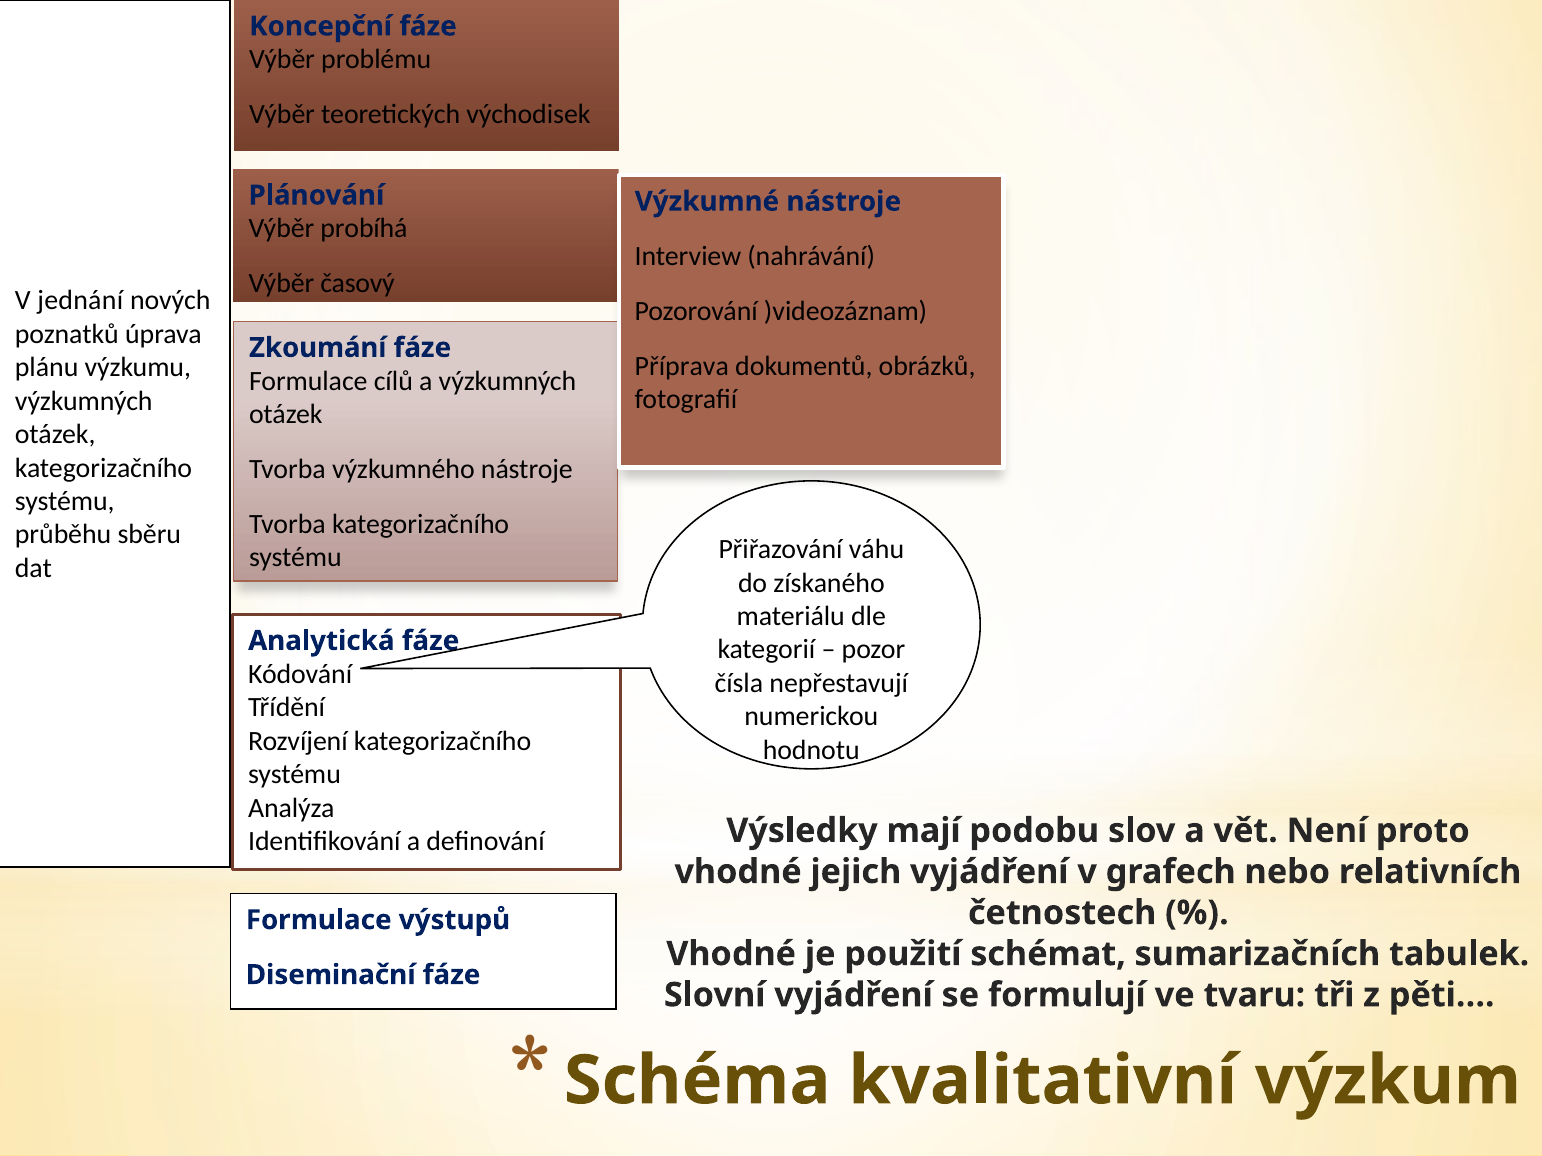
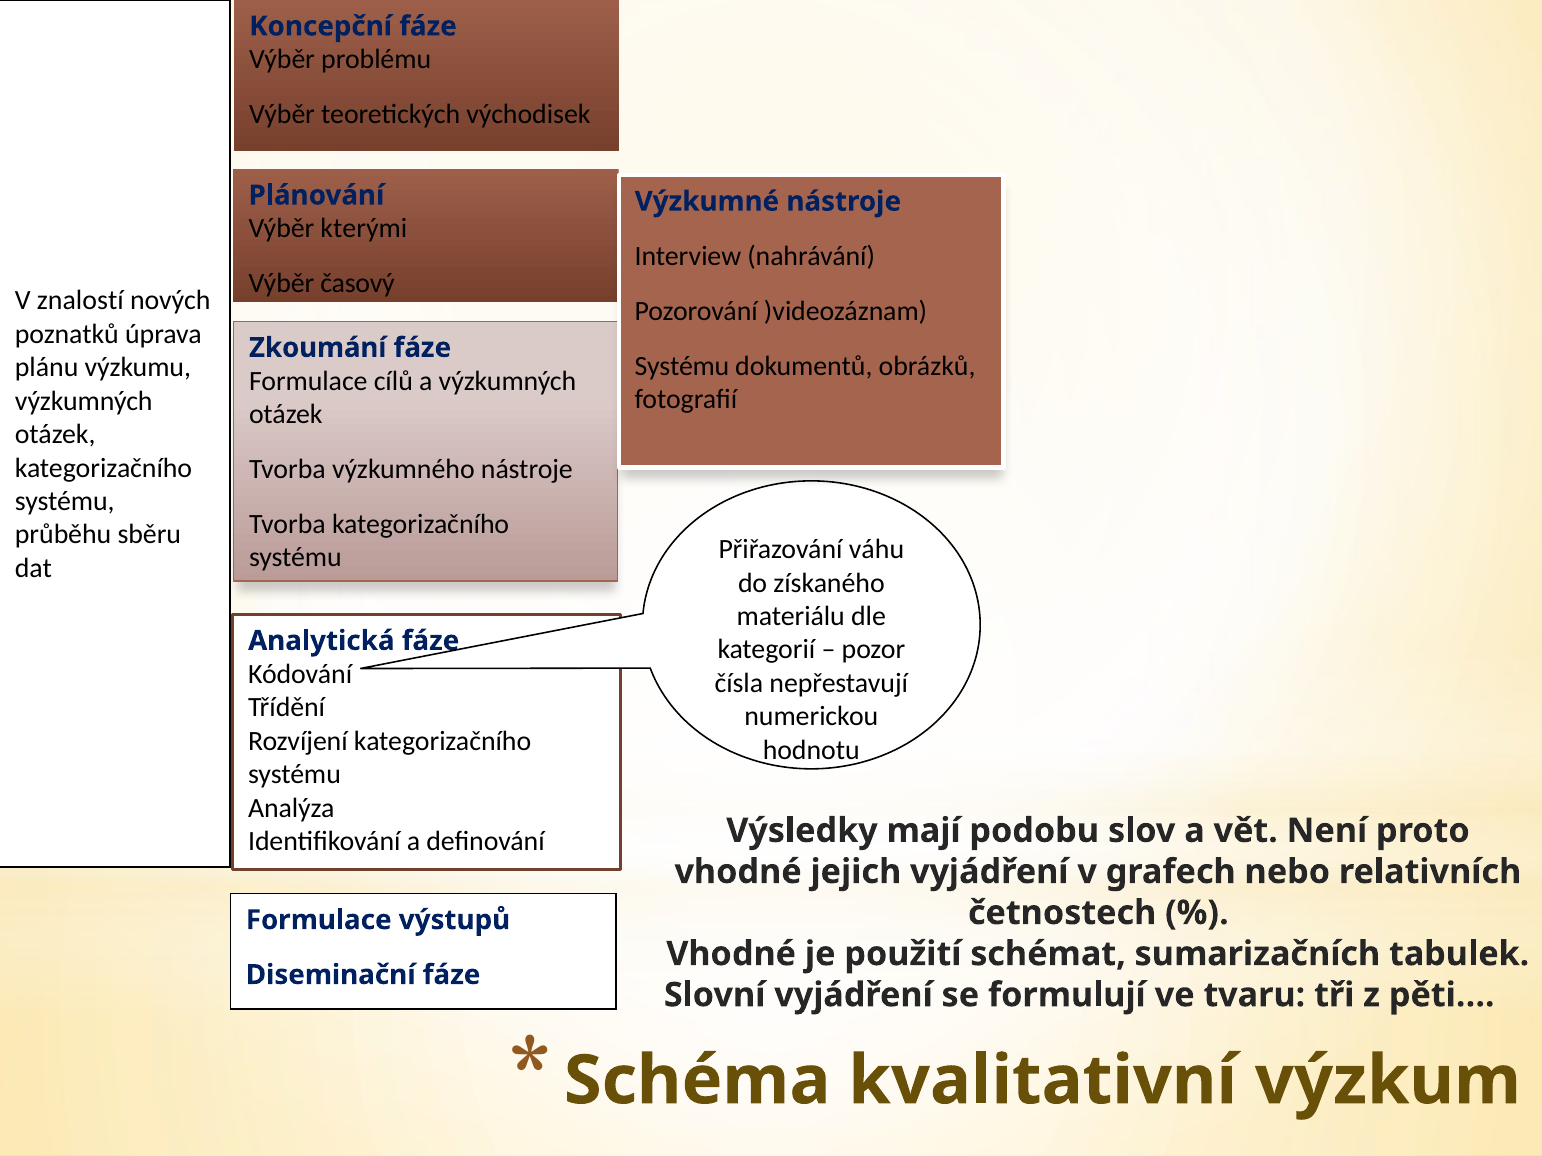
probíhá: probíhá -> kterými
jednání: jednání -> znalostí
Příprava at (682, 366): Příprava -> Systému
